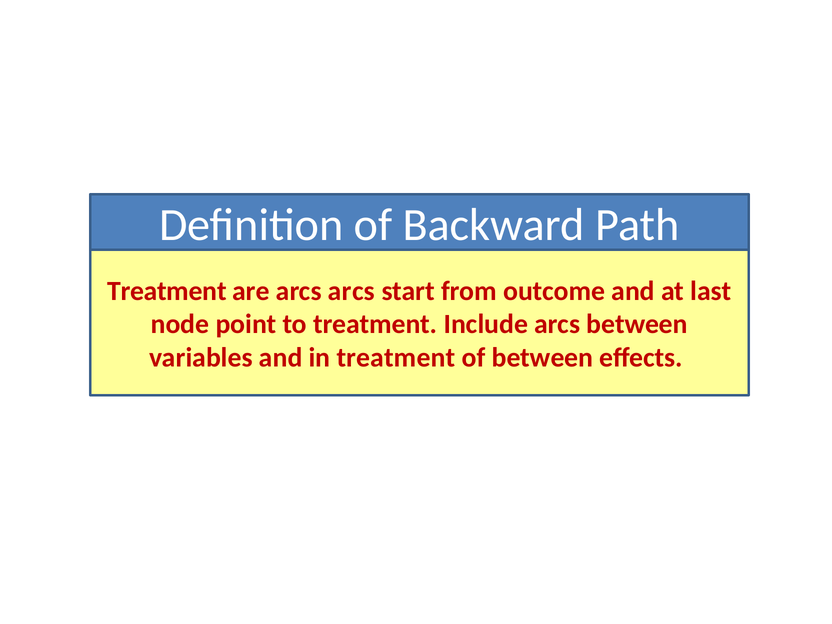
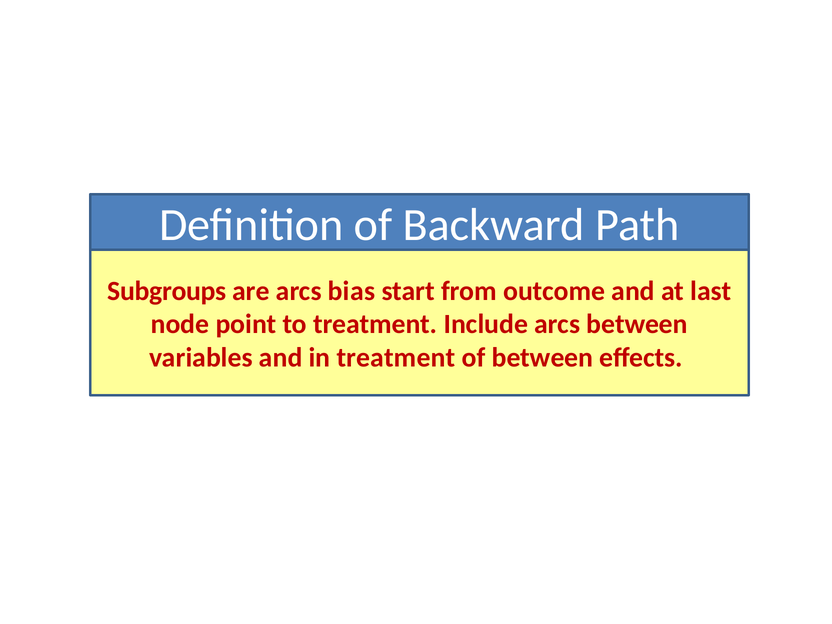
Treatment at (167, 291): Treatment -> Subgroups
arcs arcs: arcs -> bias
